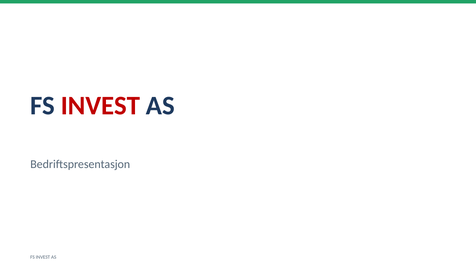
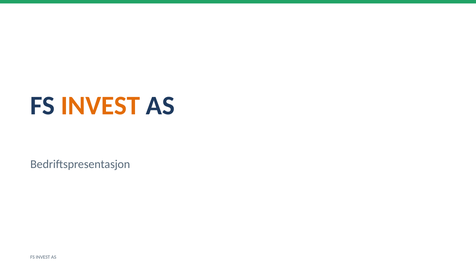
INVEST at (100, 106) colour: red -> orange
